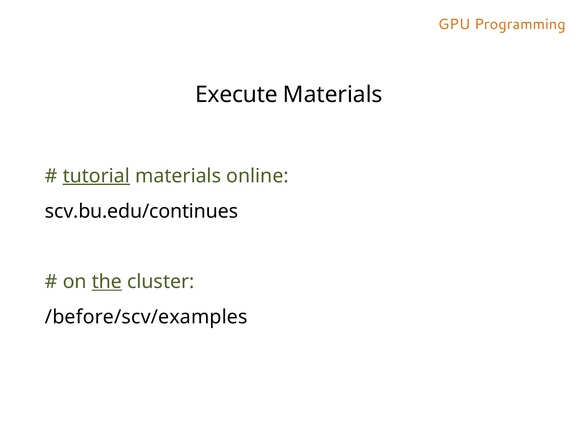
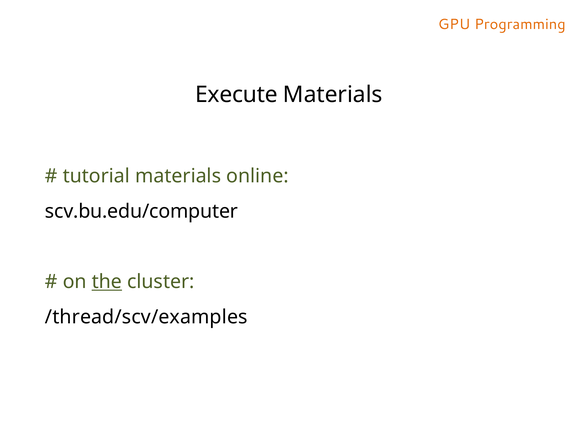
tutorial underline: present -> none
scv.bu.edu/continues: scv.bu.edu/continues -> scv.bu.edu/computer
/before/scv/examples: /before/scv/examples -> /thread/scv/examples
